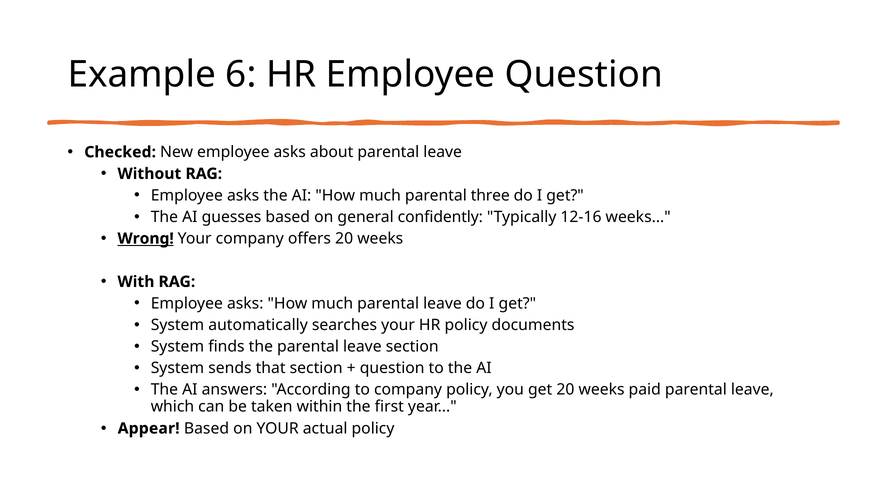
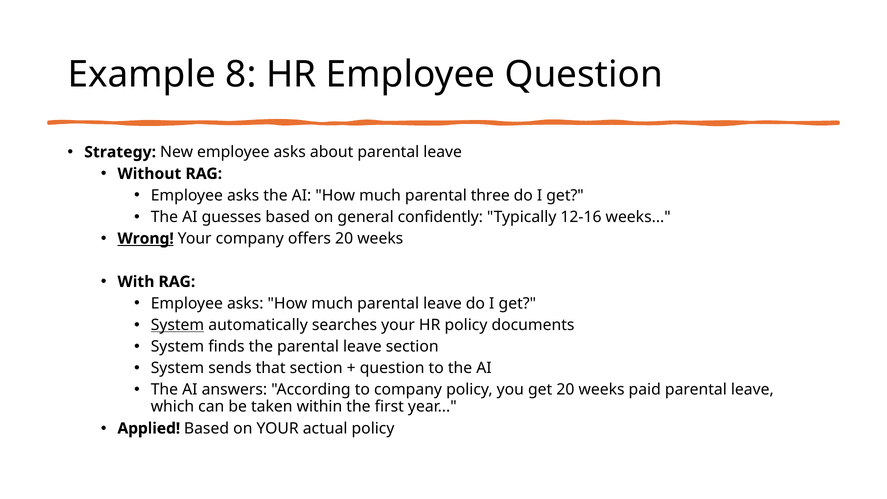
6: 6 -> 8
Checked: Checked -> Strategy
System at (177, 325) underline: none -> present
Appear: Appear -> Applied
